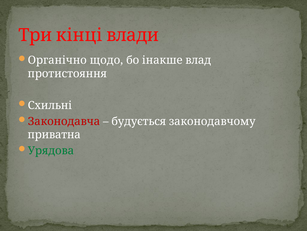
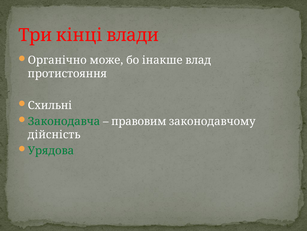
щодо: щодо -> може
Законодавча colour: red -> green
будується: будується -> правовим
приватна: приватна -> дійсність
